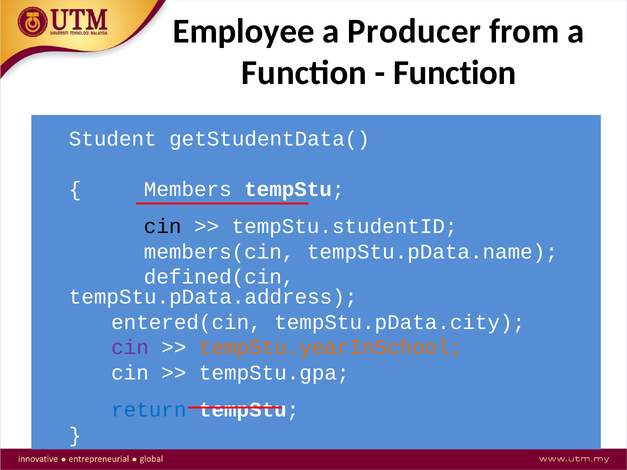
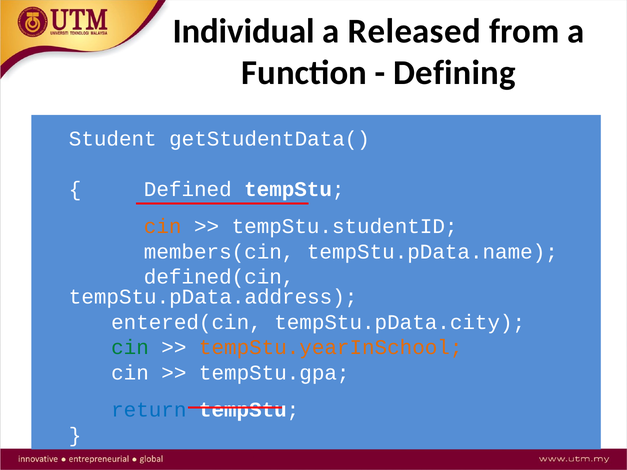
Employee: Employee -> Individual
Producer: Producer -> Released
Function at (455, 73): Function -> Defining
Members: Members -> Defined
cin at (163, 226) colour: black -> orange
cin at (130, 348) colour: purple -> green
